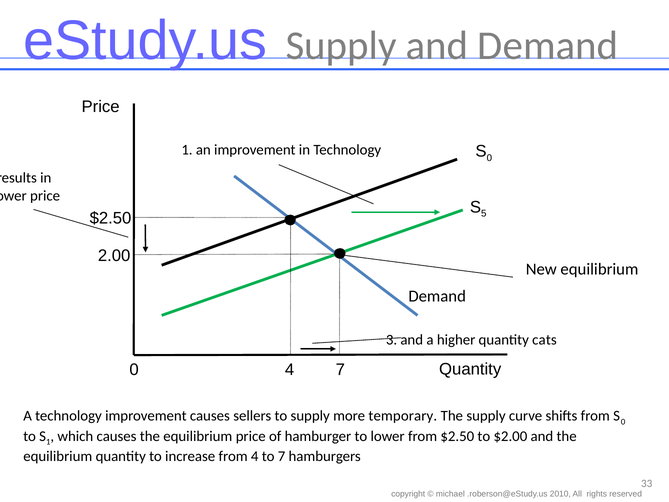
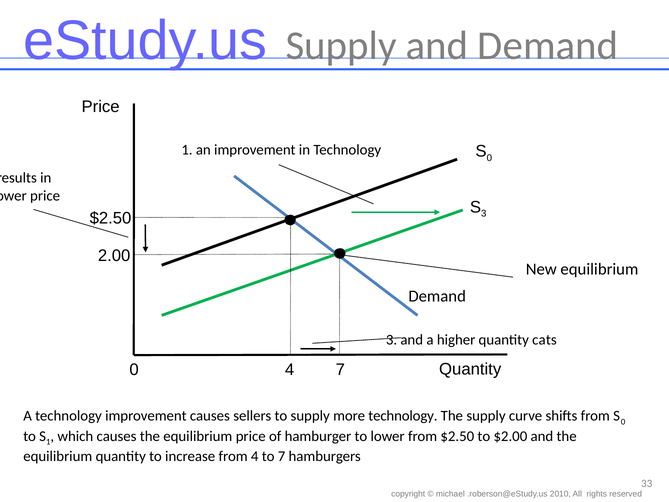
5 at (484, 214): 5 -> 3
more temporary: temporary -> technology
